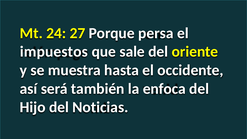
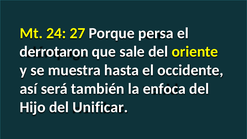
impuestos: impuestos -> derrotaron
Noticias: Noticias -> Unificar
